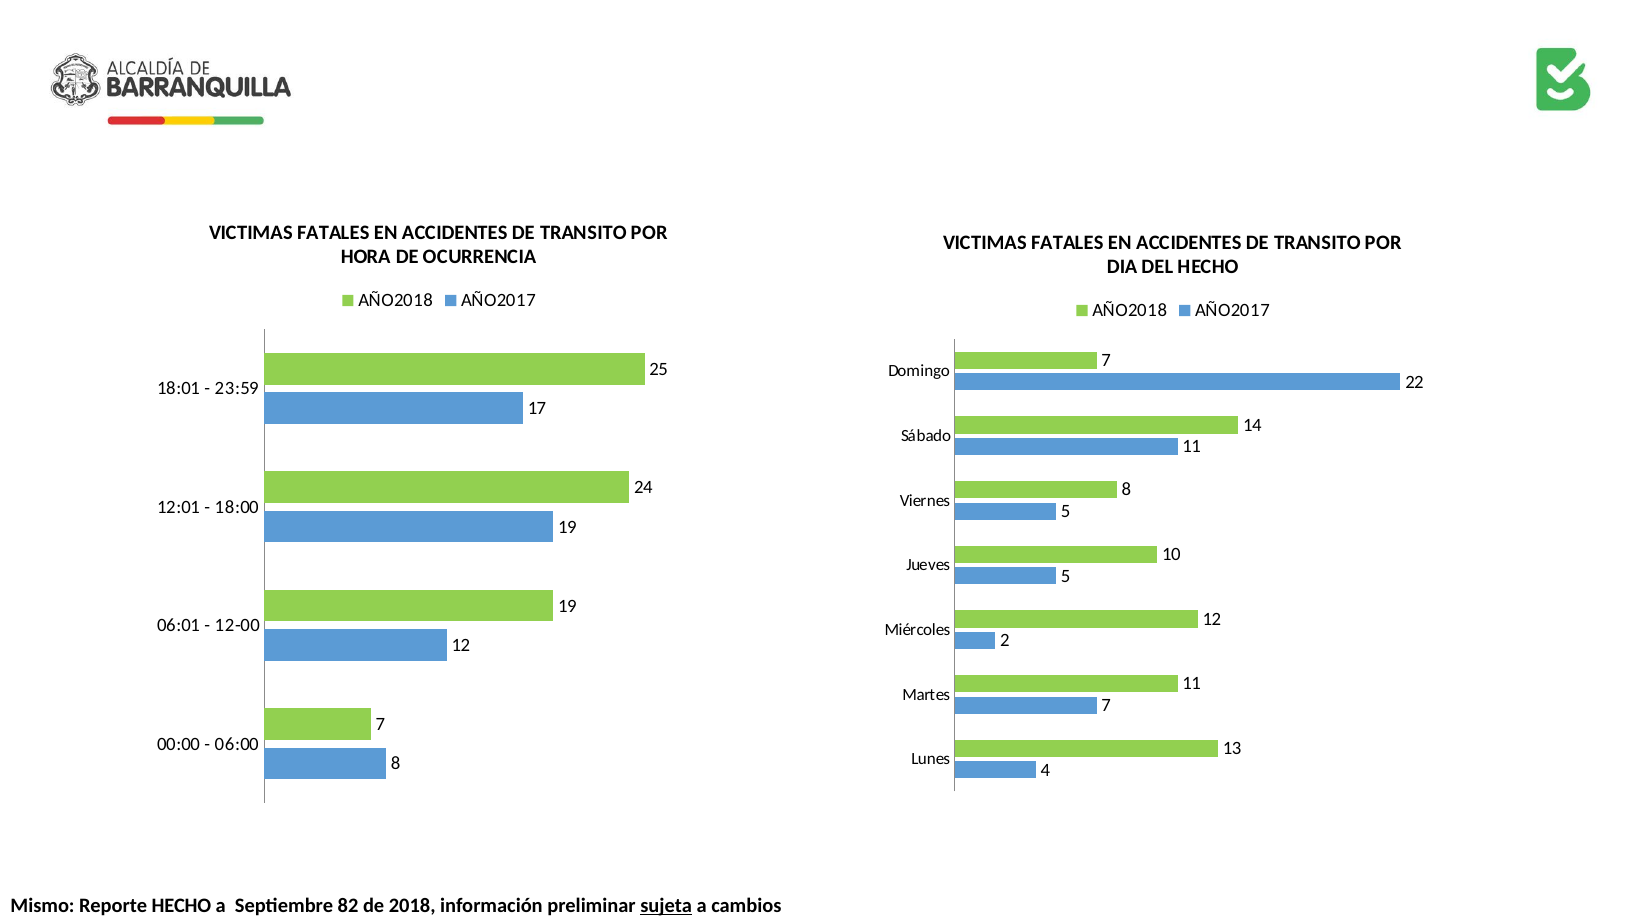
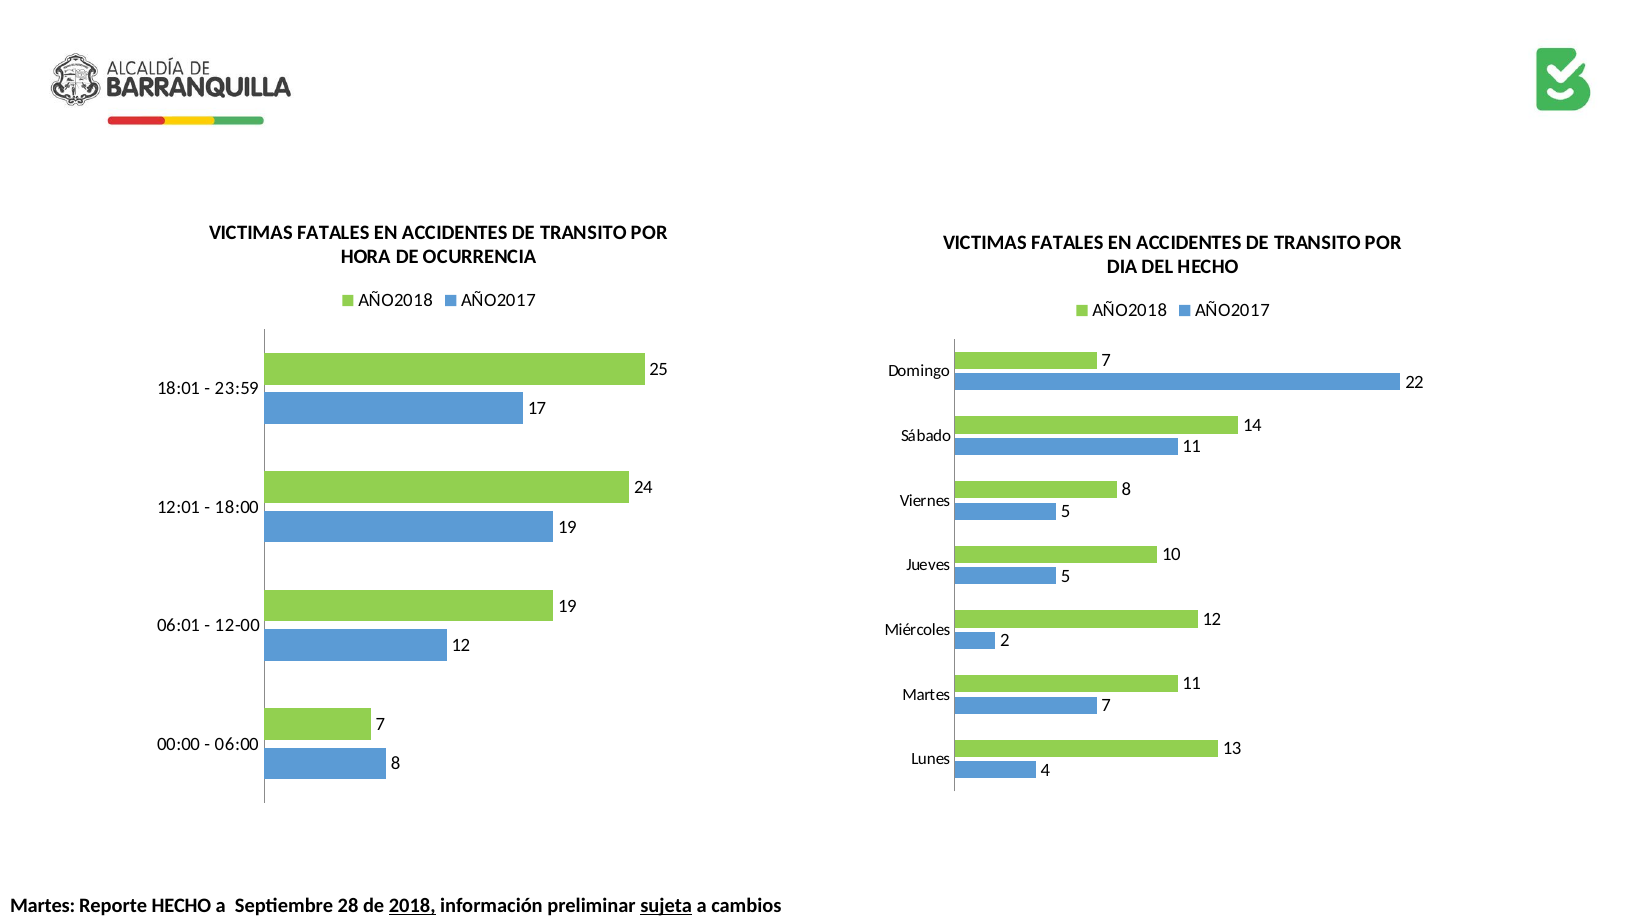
Mismo at (43, 906): Mismo -> Martes
82: 82 -> 28
2018 underline: none -> present
